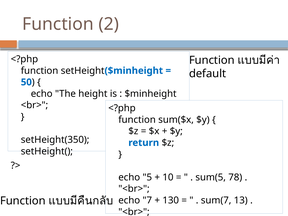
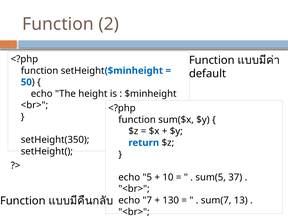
78: 78 -> 37
